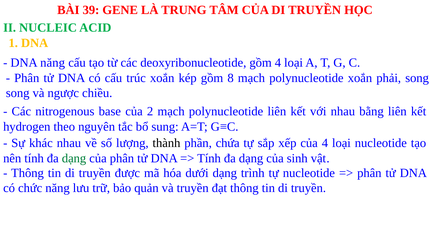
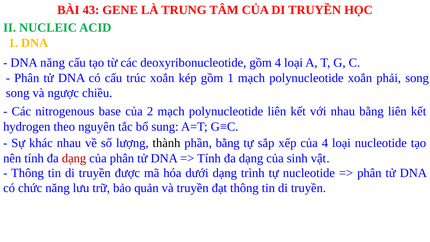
39: 39 -> 43
gồm 8: 8 -> 1
phần chứa: chứa -> bằng
dạng at (74, 158) colour: green -> red
